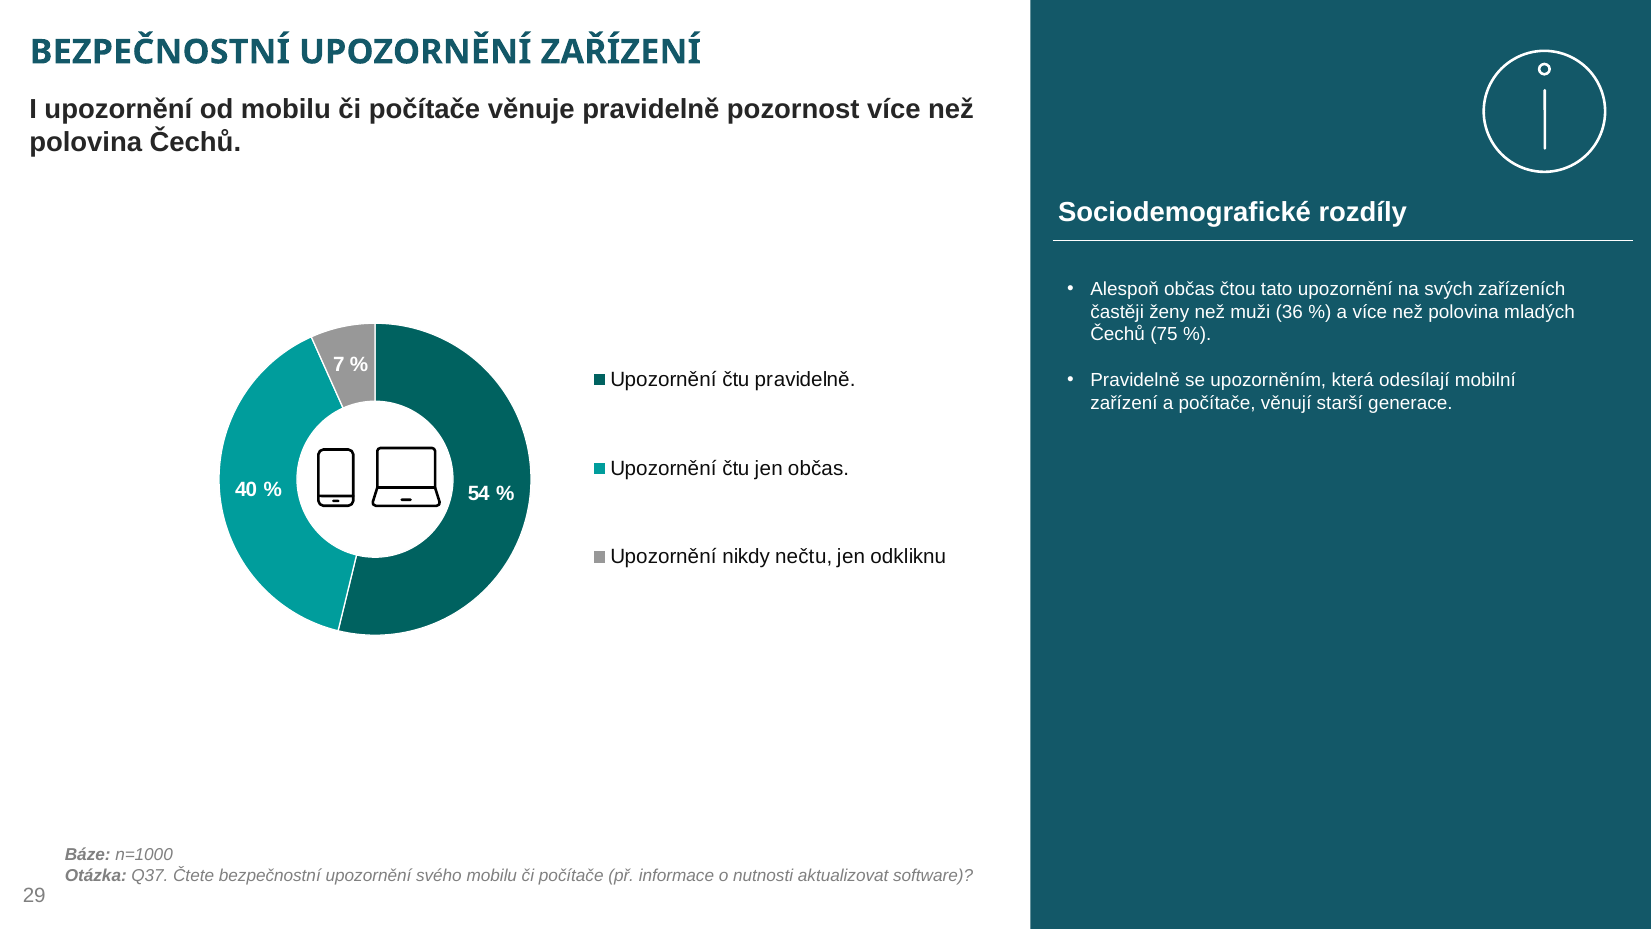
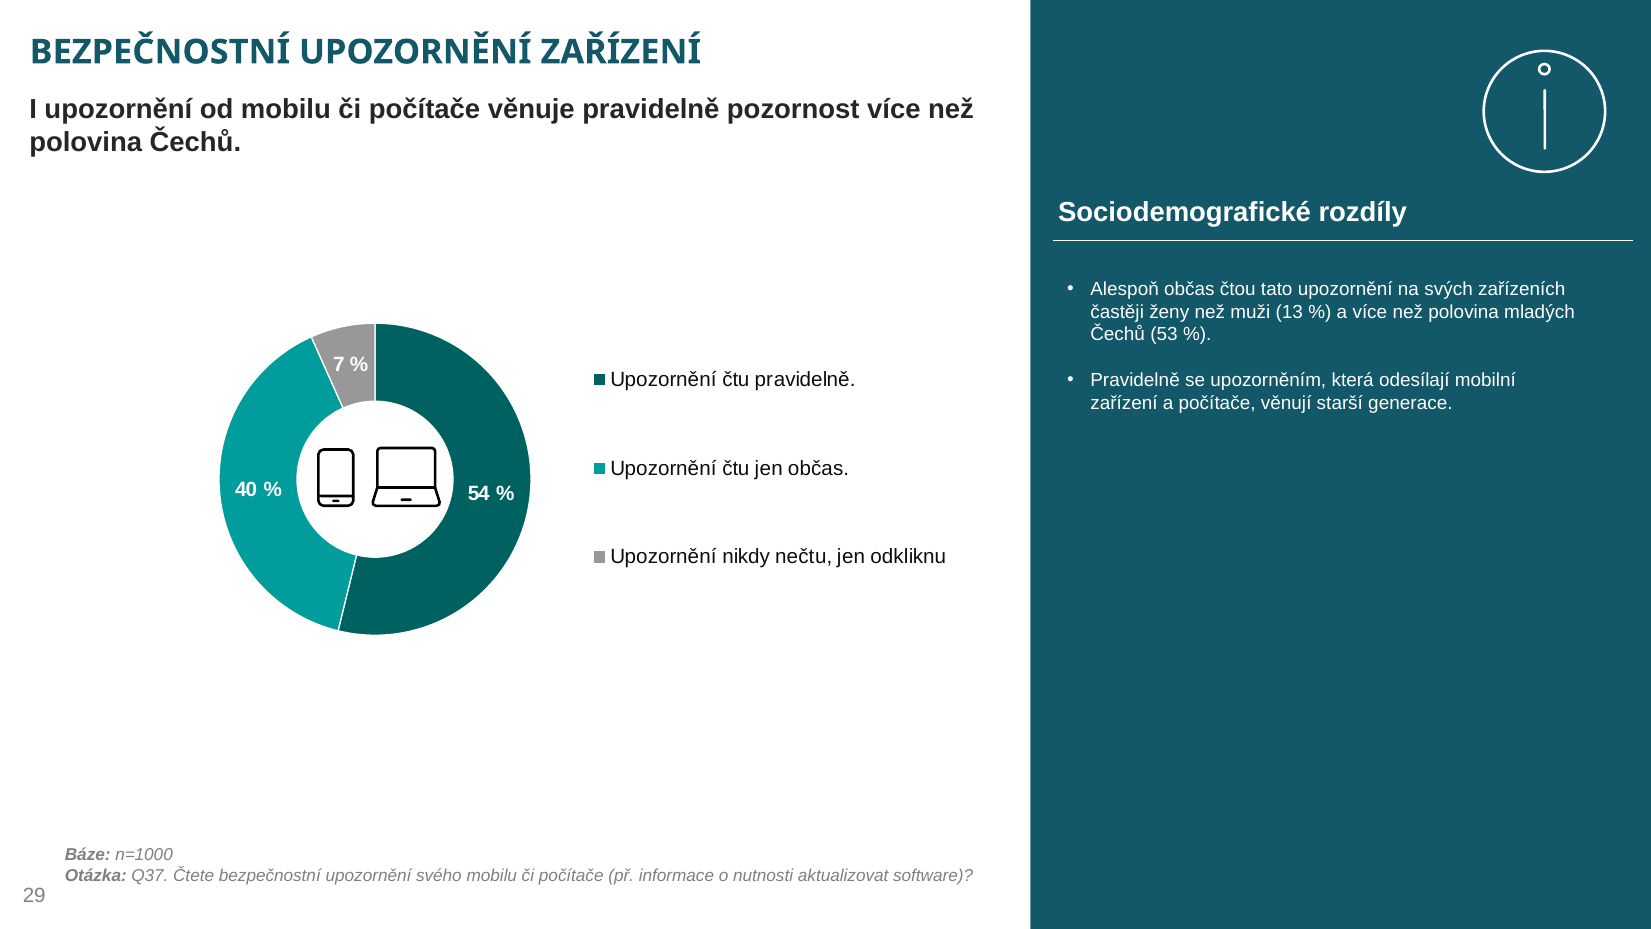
36: 36 -> 13
75: 75 -> 53
